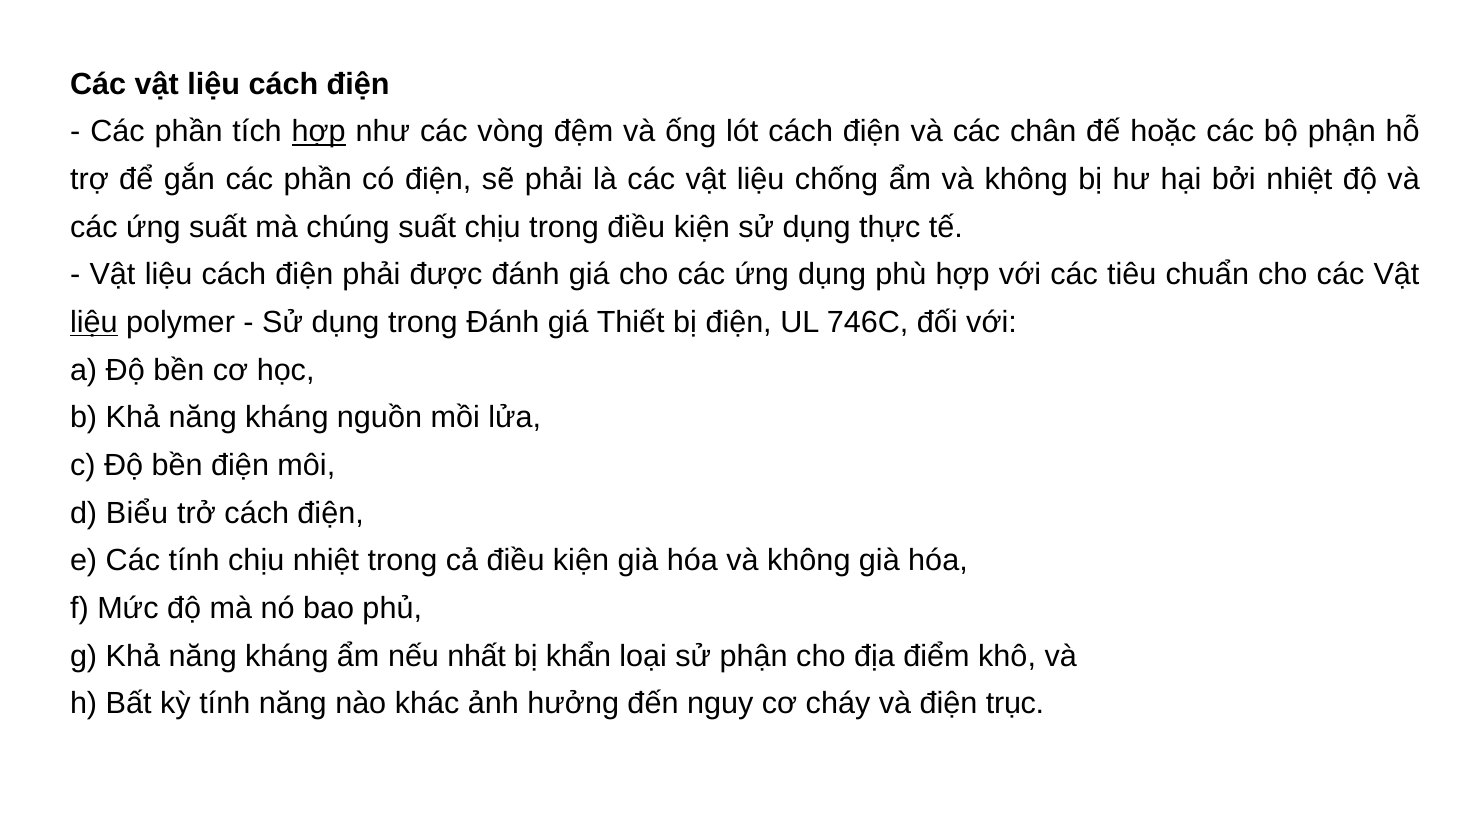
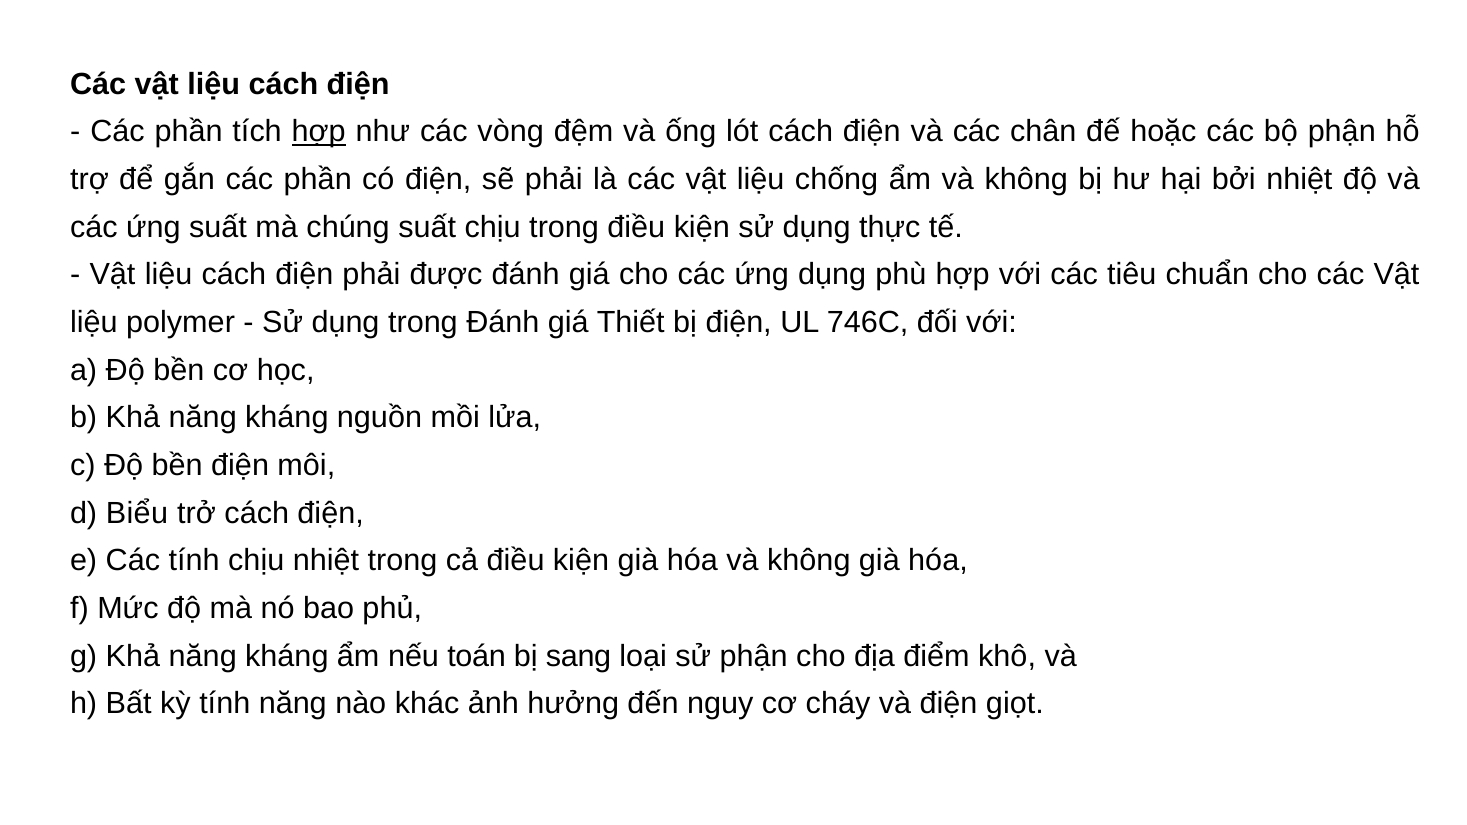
liệu at (94, 322) underline: present -> none
nhất: nhất -> toán
khẩn: khẩn -> sang
trục: trục -> giọt
